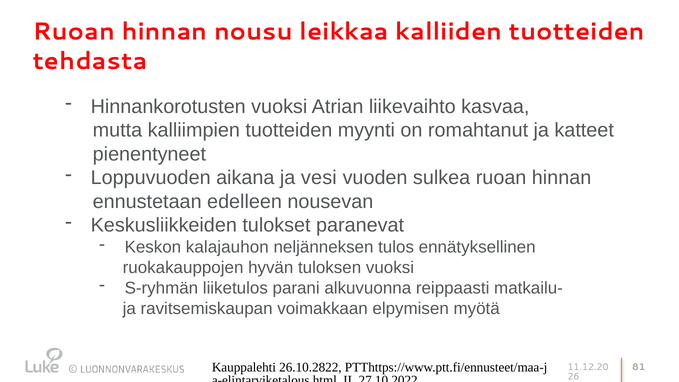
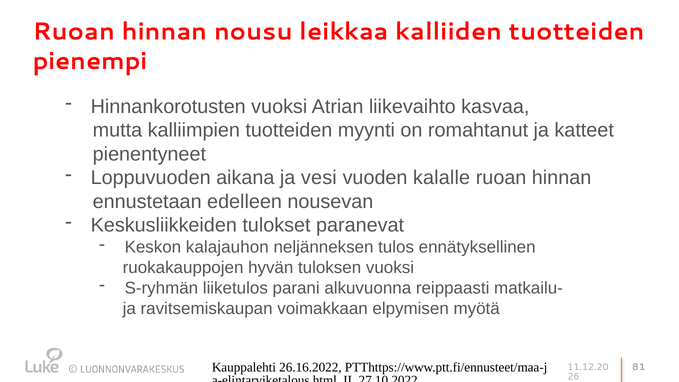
tehdasta: tehdasta -> pienempi
sulkea: sulkea -> kalalle
26.10.2822: 26.10.2822 -> 26.16.2022
